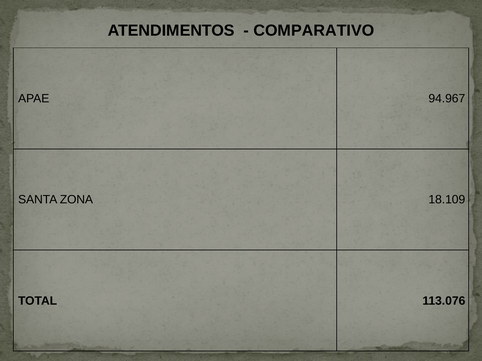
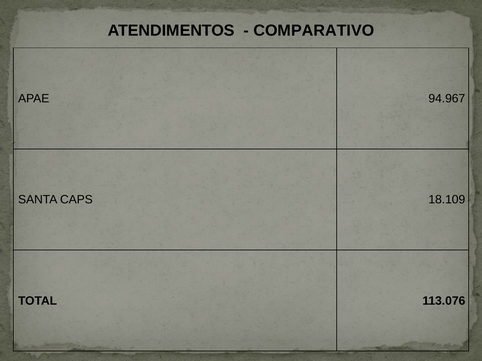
ZONA: ZONA -> CAPS
